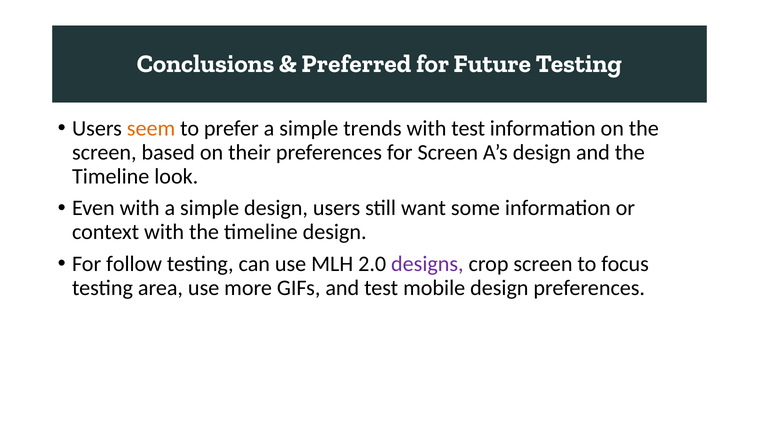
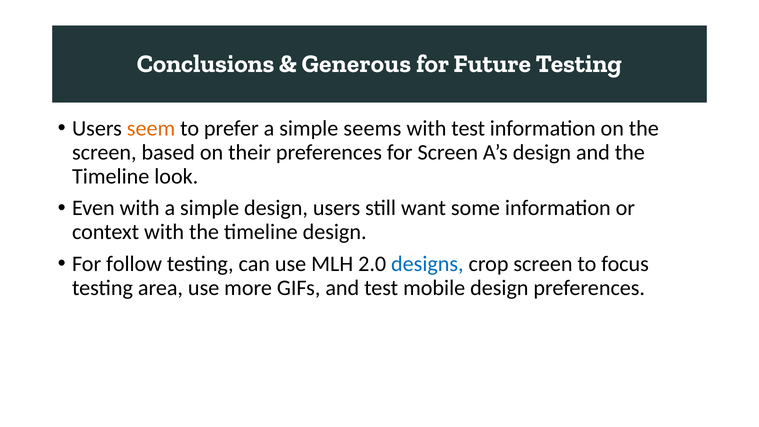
Preferred: Preferred -> Generous
trends: trends -> seems
designs colour: purple -> blue
